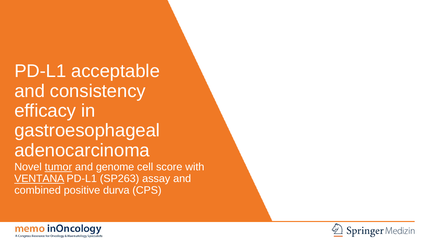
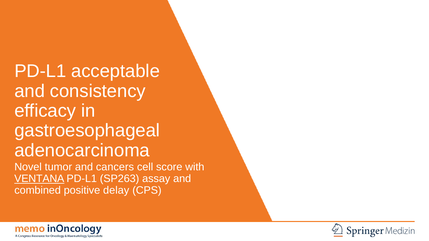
tumor underline: present -> none
genome: genome -> cancers
durva: durva -> delay
